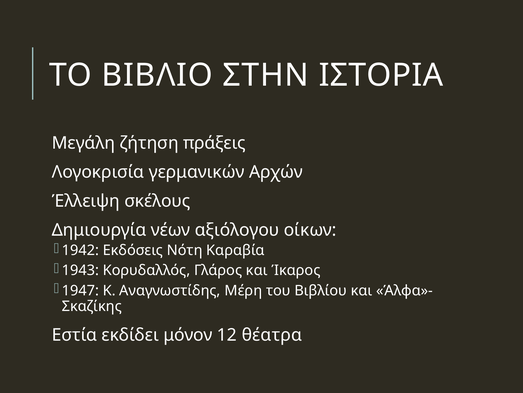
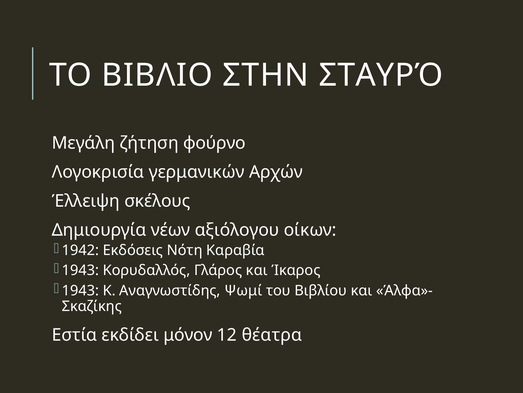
ΙΣΤΟΡΙΑ: ΙΣΤΟΡΙΑ -> ΣΤΑΥΡΌ
πράξεις: πράξεις -> φούρνο
1947 at (80, 290): 1947 -> 1943
Μέρη: Μέρη -> Ψωμί
